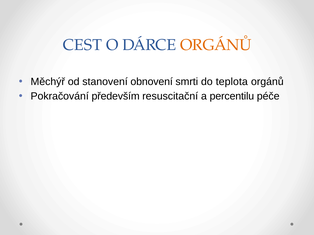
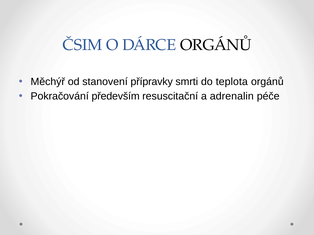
CEST: CEST -> ČSIM
ORGÁNŮ at (216, 45) colour: orange -> black
obnovení: obnovení -> přípravky
percentilu: percentilu -> adrenalin
